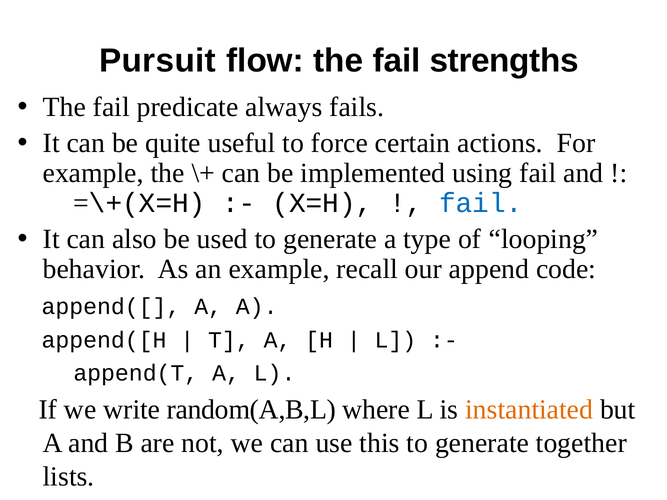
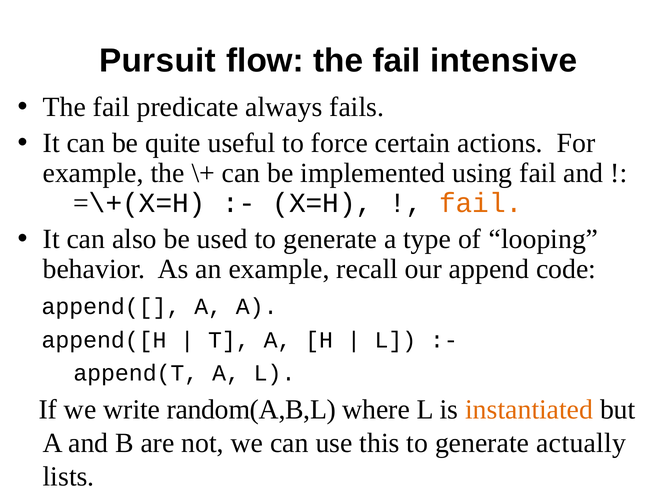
strengths: strengths -> intensive
fail at (481, 203) colour: blue -> orange
together: together -> actually
